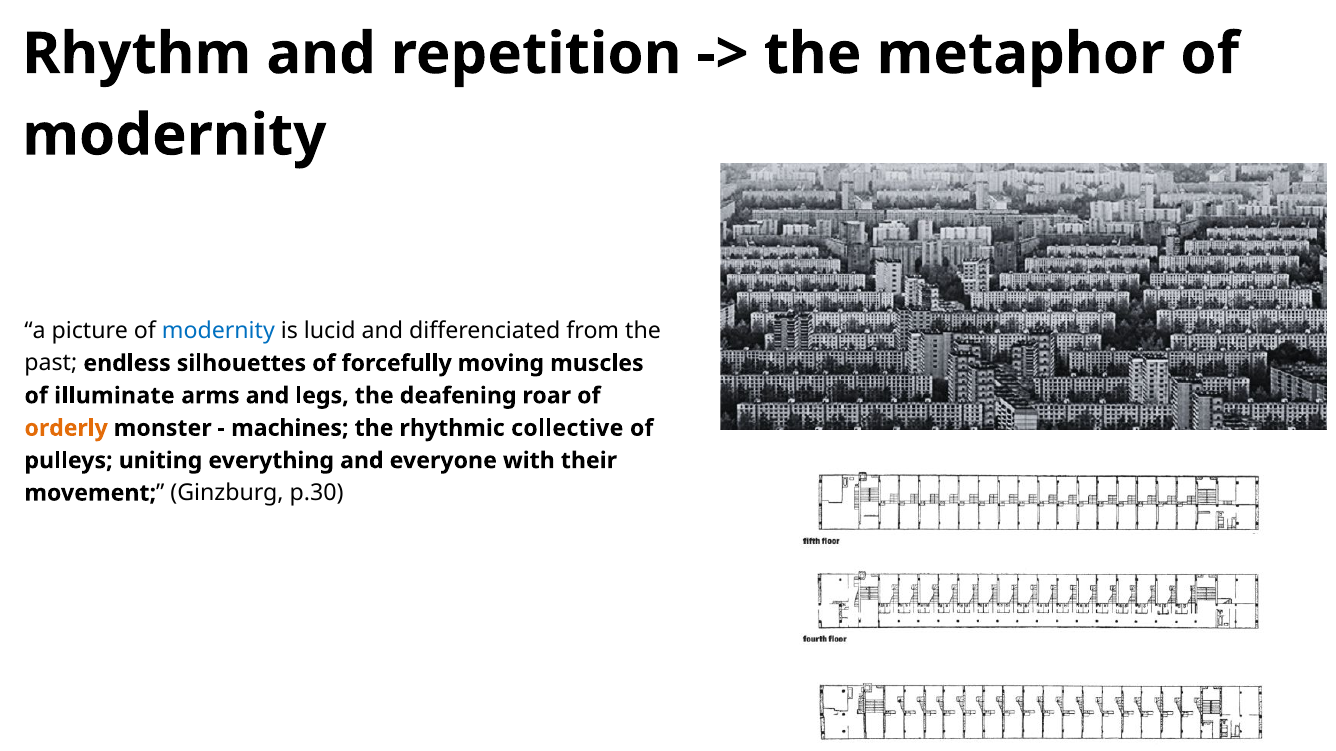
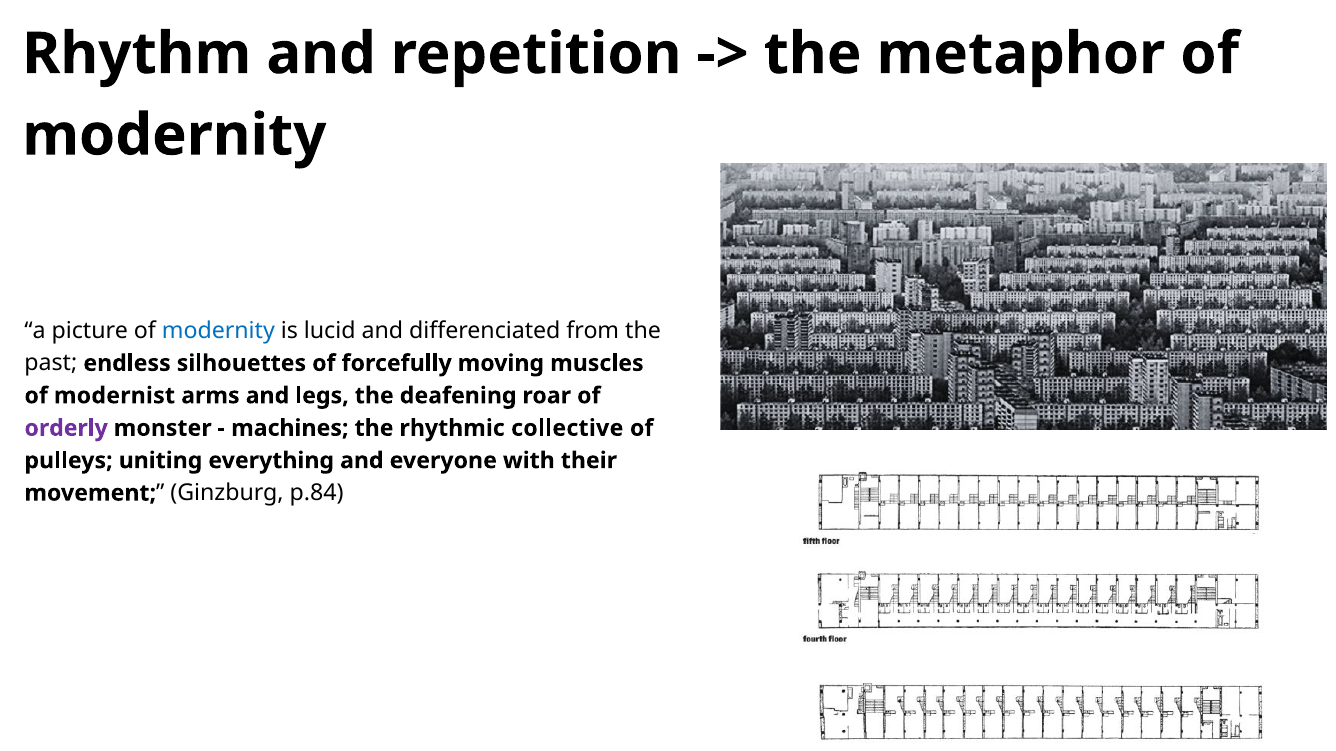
illuminate: illuminate -> modernist
orderly colour: orange -> purple
p.30: p.30 -> p.84
